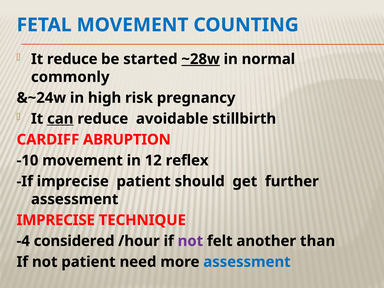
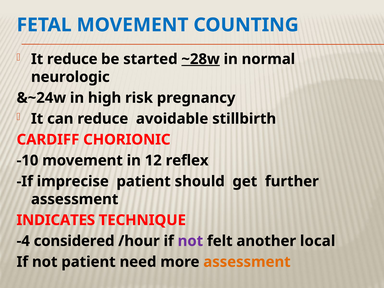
commonly: commonly -> neurologic
can underline: present -> none
ABRUPTION: ABRUPTION -> CHORIONIC
IMPRECISE at (56, 220): IMPRECISE -> INDICATES
than: than -> local
assessment at (247, 262) colour: blue -> orange
